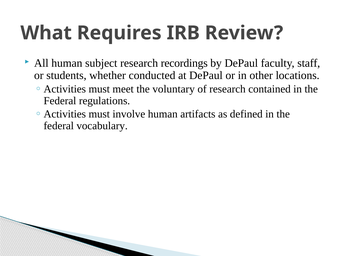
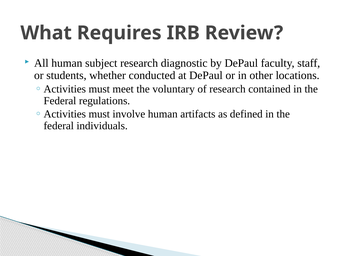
recordings: recordings -> diagnostic
vocabulary: vocabulary -> individuals
